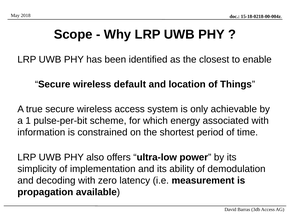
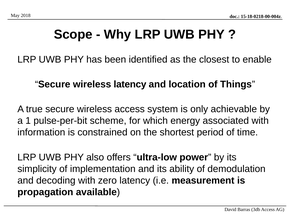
wireless default: default -> latency
